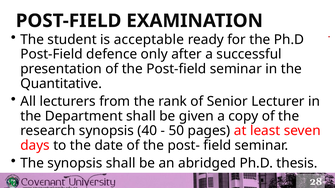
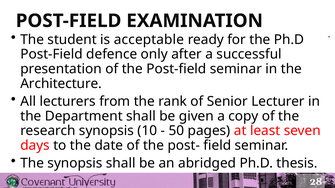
Quantitative: Quantitative -> Architecture
40: 40 -> 10
